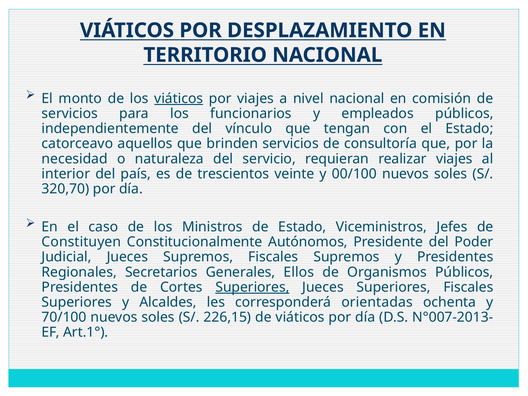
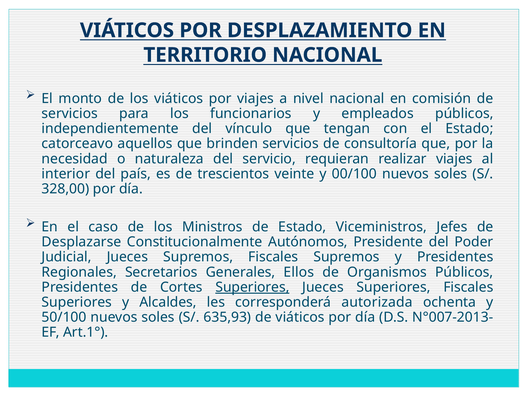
viáticos at (179, 99) underline: present -> none
320,70: 320,70 -> 328,00
Constituyen: Constituyen -> Desplazarse
orientadas: orientadas -> autorizada
70/100: 70/100 -> 50/100
226,15: 226,15 -> 635,93
